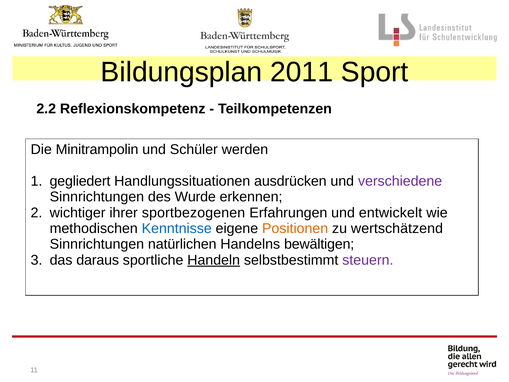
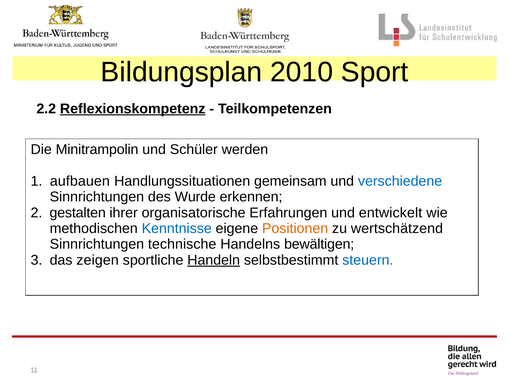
2011: 2011 -> 2010
Reflexionskompetenz underline: none -> present
gegliedert: gegliedert -> aufbauen
ausdrücken: ausdrücken -> gemeinsam
verschiedene colour: purple -> blue
wichtiger: wichtiger -> gestalten
sportbezogenen: sportbezogenen -> organisatorische
natürlichen: natürlichen -> technische
daraus: daraus -> zeigen
steuern colour: purple -> blue
